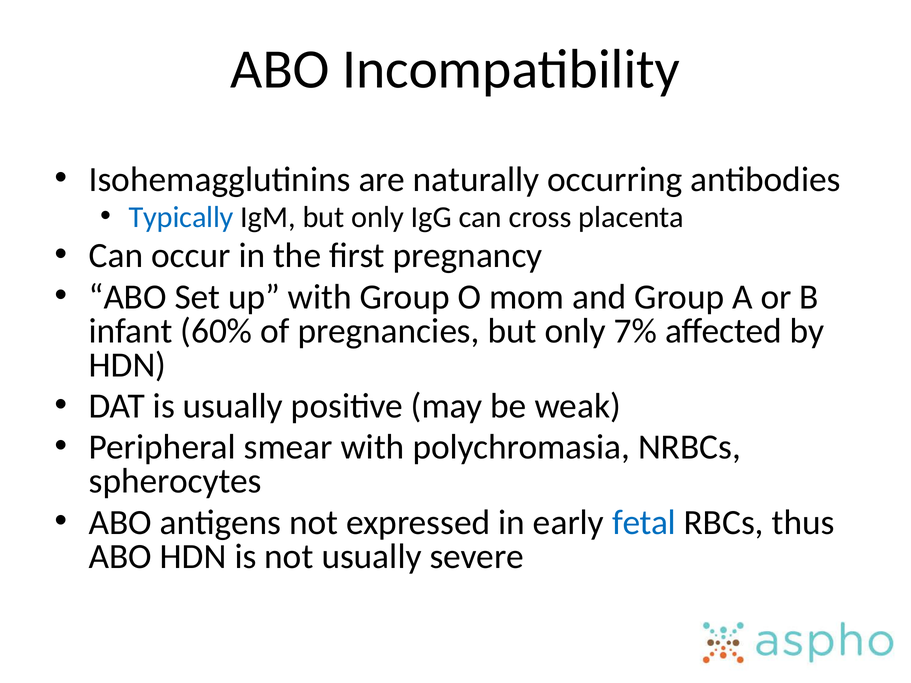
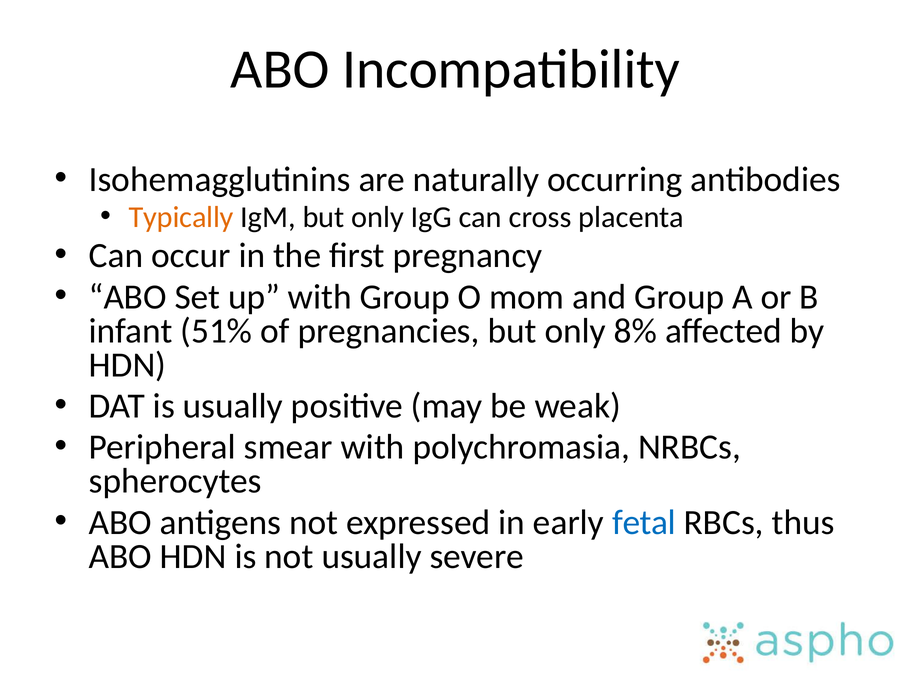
Typically colour: blue -> orange
60%: 60% -> 51%
7%: 7% -> 8%
